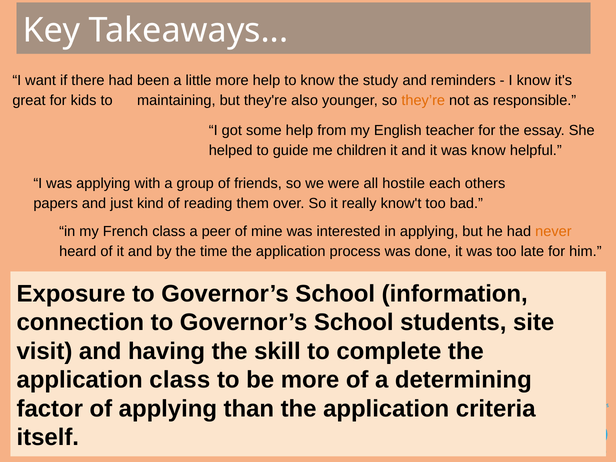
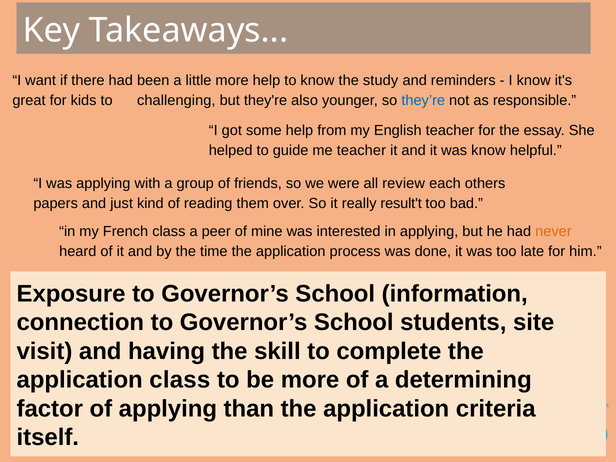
maintaining: maintaining -> challenging
they’re colour: orange -> blue
me children: children -> teacher
hostile: hostile -> review
know't: know't -> result't
